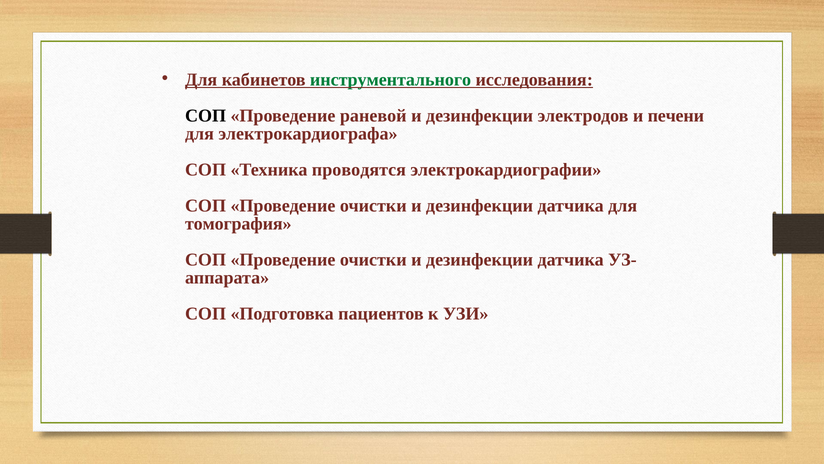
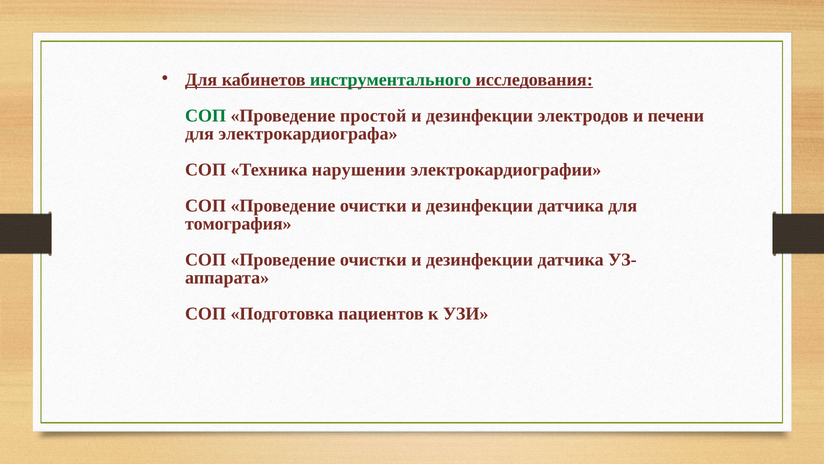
СОП at (206, 116) colour: black -> green
раневой: раневой -> простой
проводятся: проводятся -> нарушении
